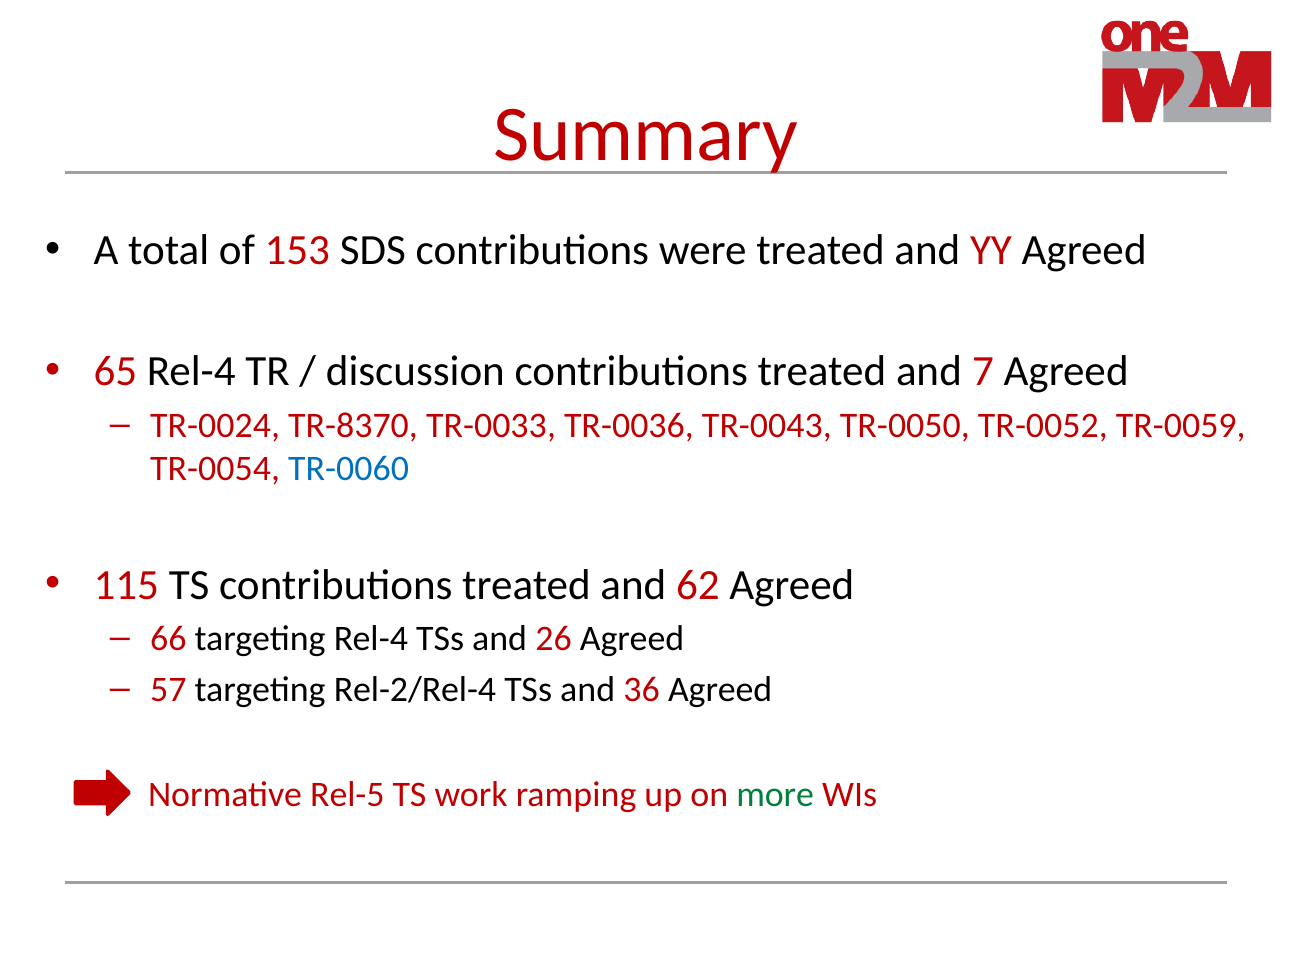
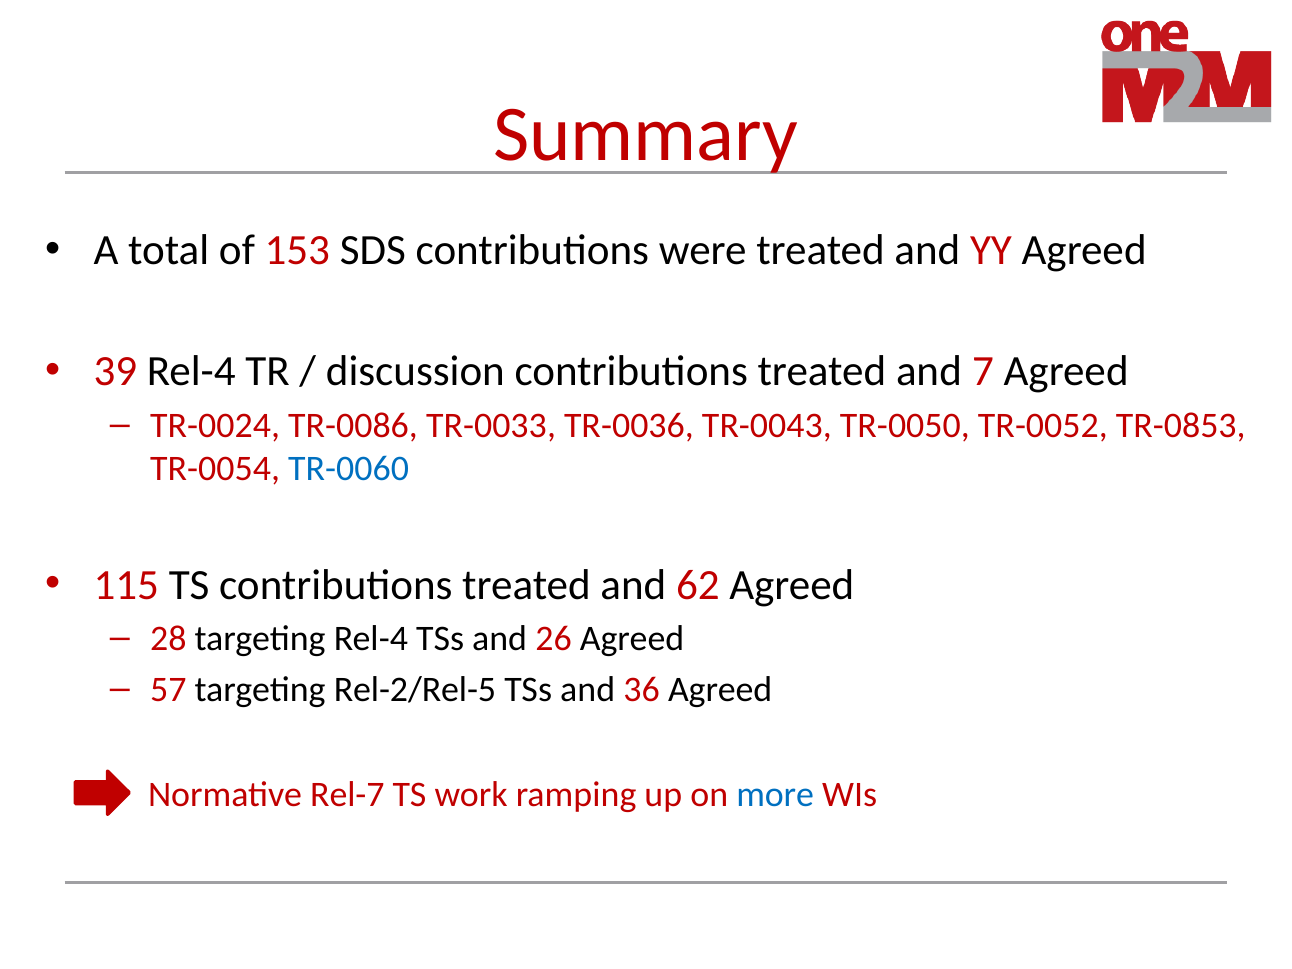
65: 65 -> 39
TR-8370: TR-8370 -> TR-0086
TR-0059: TR-0059 -> TR-0853
66: 66 -> 28
Rel-2/Rel-4: Rel-2/Rel-4 -> Rel-2/Rel-5
Rel-5: Rel-5 -> Rel-7
more colour: green -> blue
